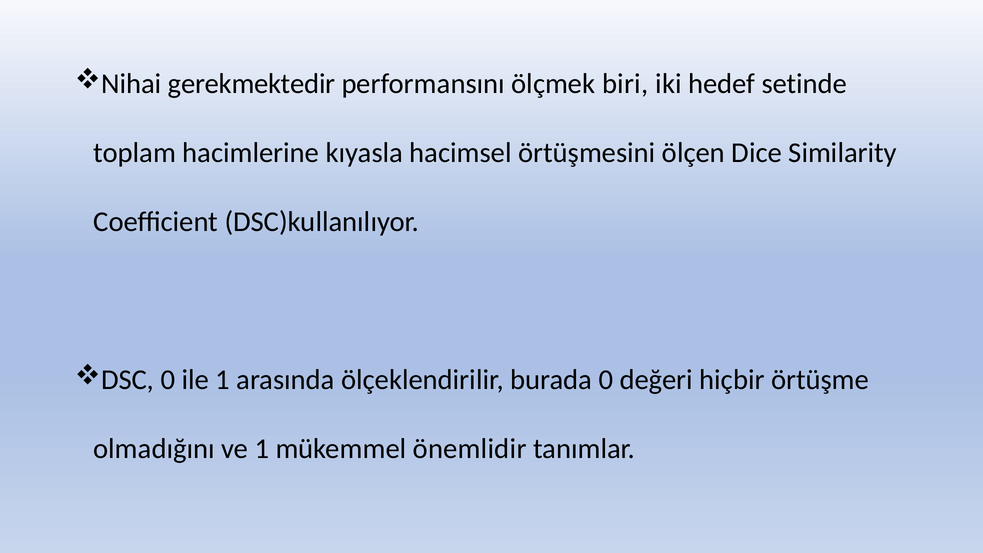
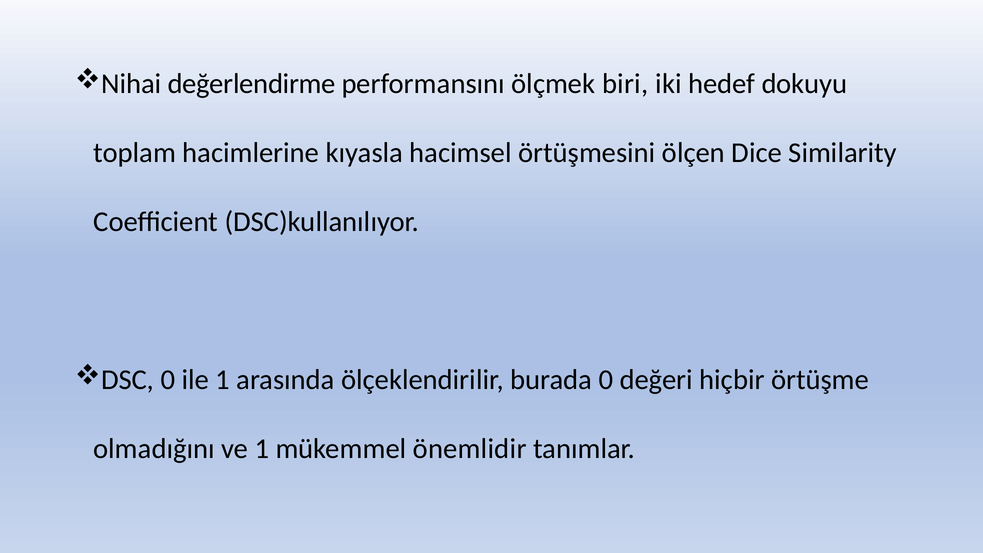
gerekmektedir: gerekmektedir -> değerlendirme
setinde: setinde -> dokuyu
